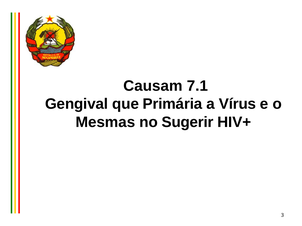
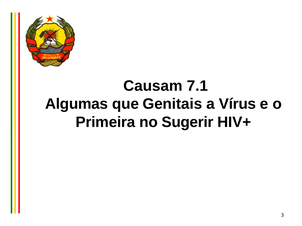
Gengival: Gengival -> Algumas
Primária: Primária -> Genitais
Mesmas: Mesmas -> Primeira
